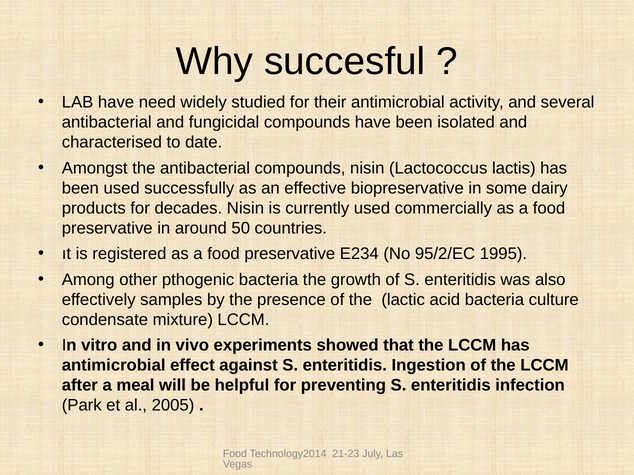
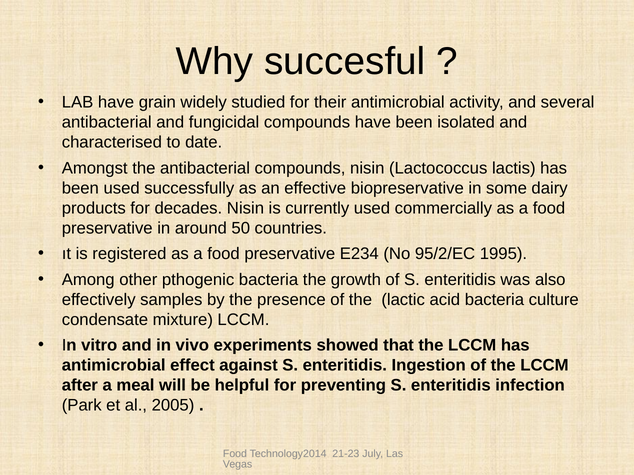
need: need -> grain
